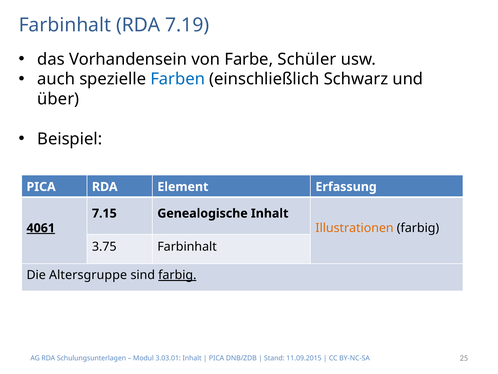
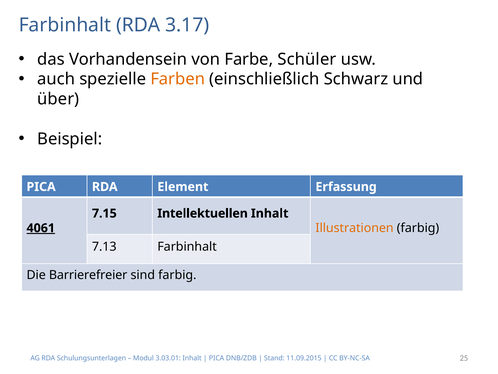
7.19: 7.19 -> 3.17
Farben colour: blue -> orange
Genealogische: Genealogische -> Intellektuellen
3.75: 3.75 -> 7.13
Altersgruppe: Altersgruppe -> Barrierefreier
farbig at (177, 275) underline: present -> none
